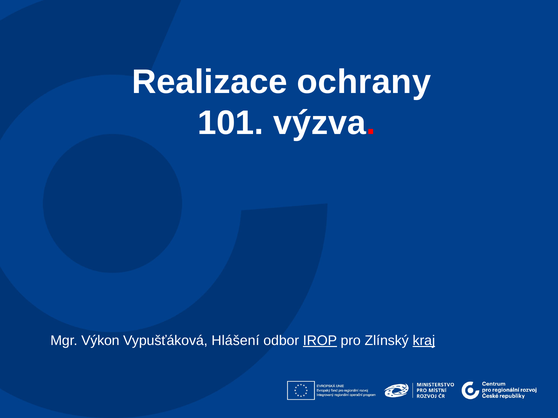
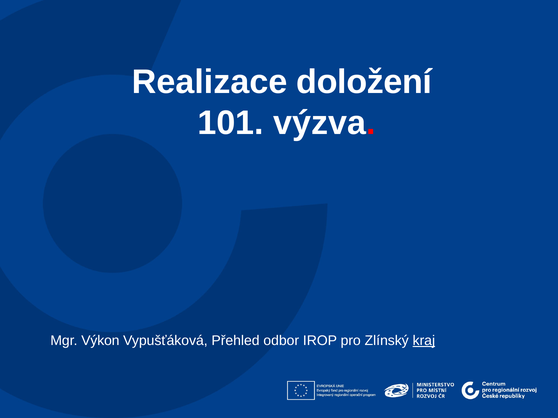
ochrany: ochrany -> doložení
Hlášení: Hlášení -> Přehled
IROP underline: present -> none
